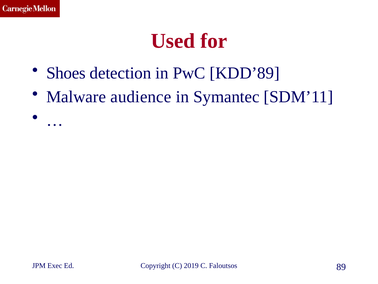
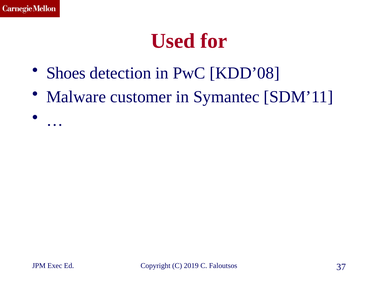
KDD’89: KDD’89 -> KDD’08
audience: audience -> customer
89: 89 -> 37
